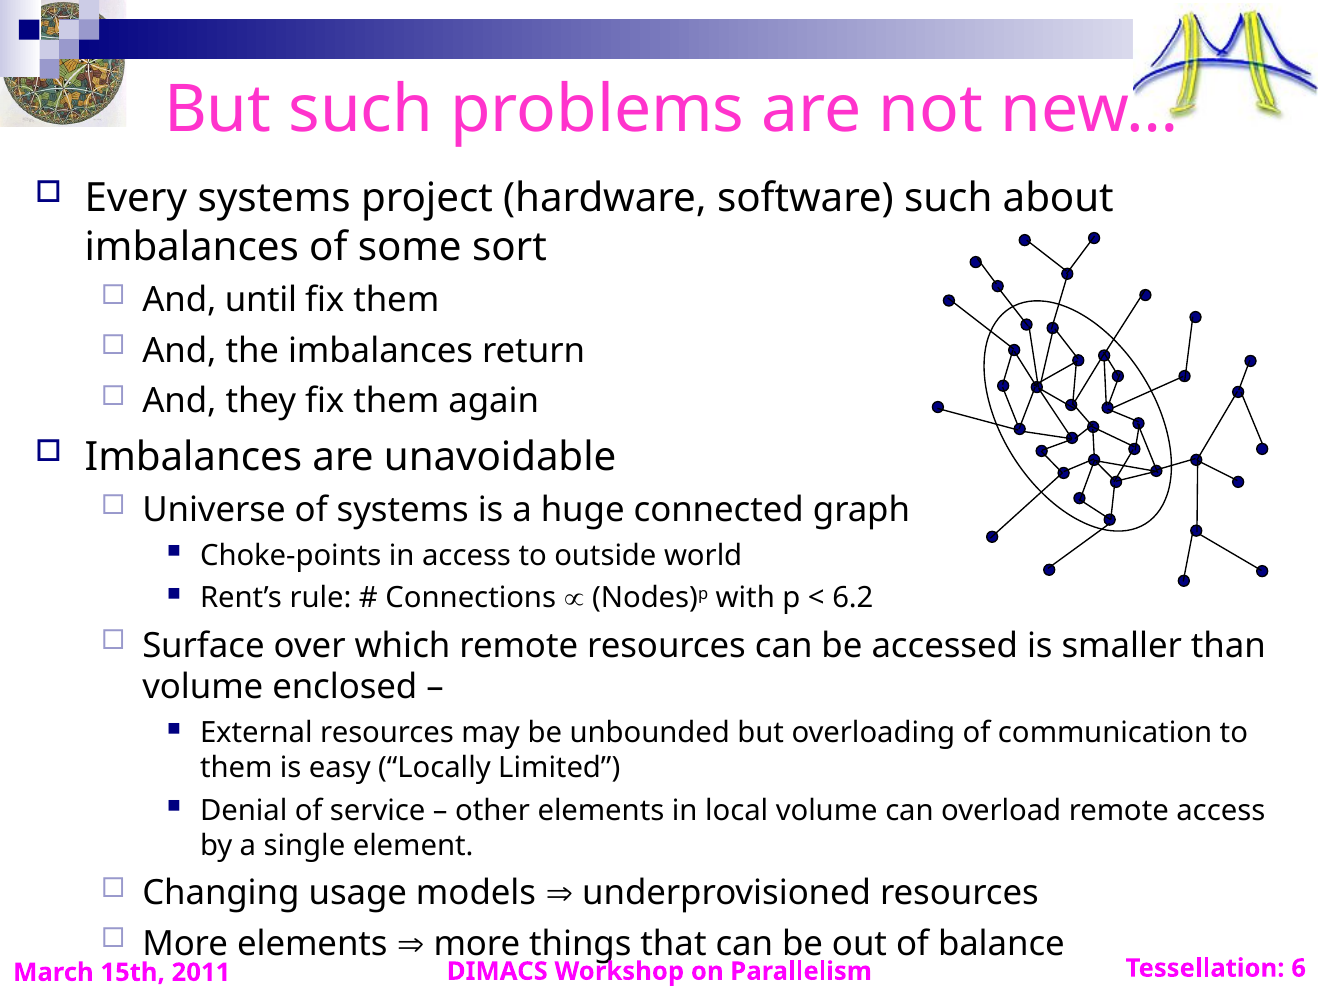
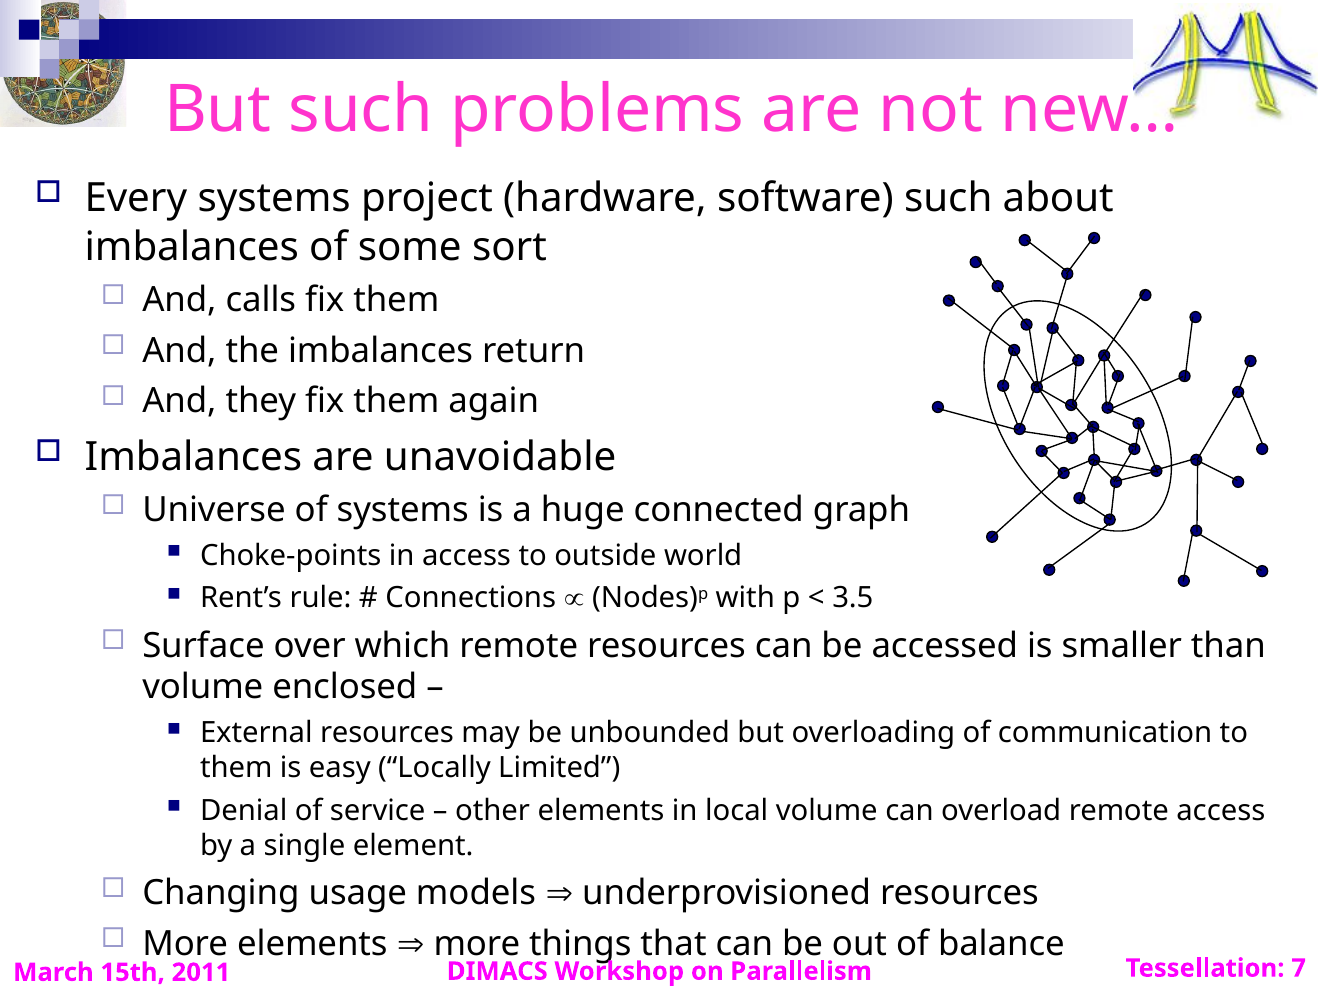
until: until -> calls
6.2: 6.2 -> 3.5
6: 6 -> 7
